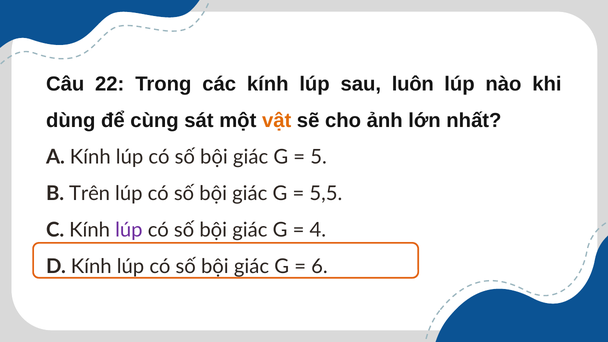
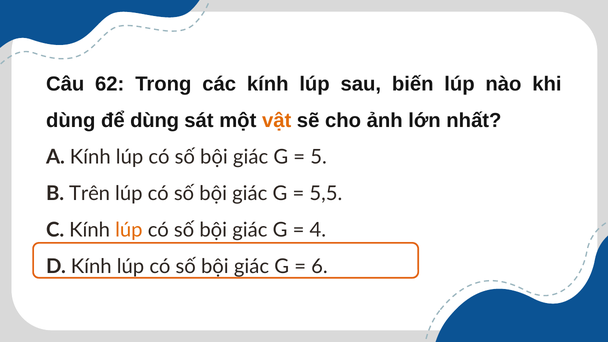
22: 22 -> 62
luôn: luôn -> biến
để cùng: cùng -> dùng
lúp at (129, 230) colour: purple -> orange
